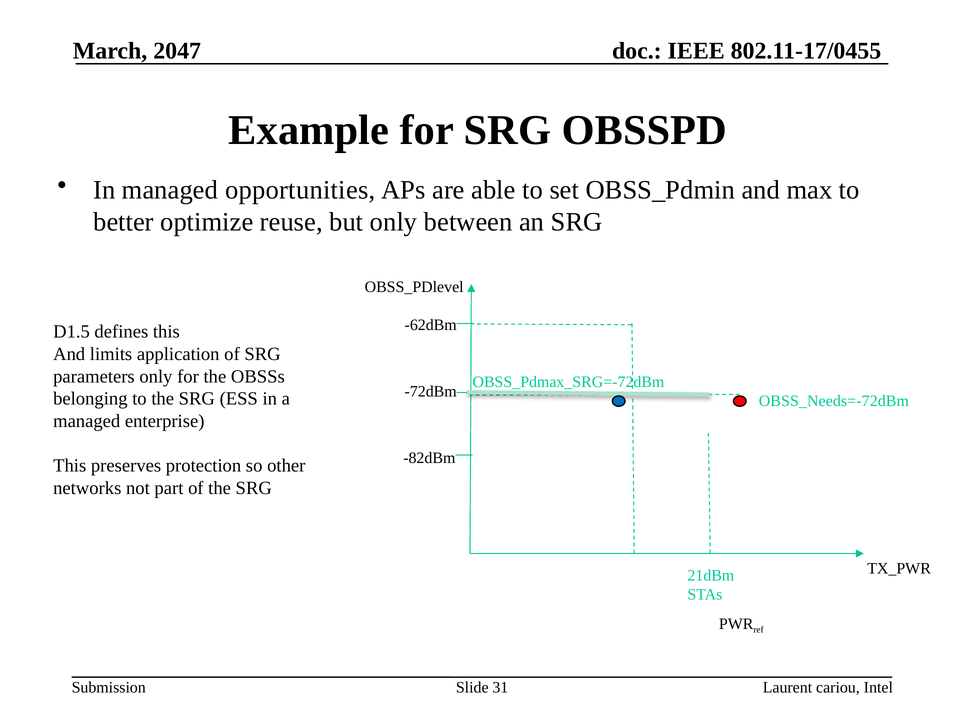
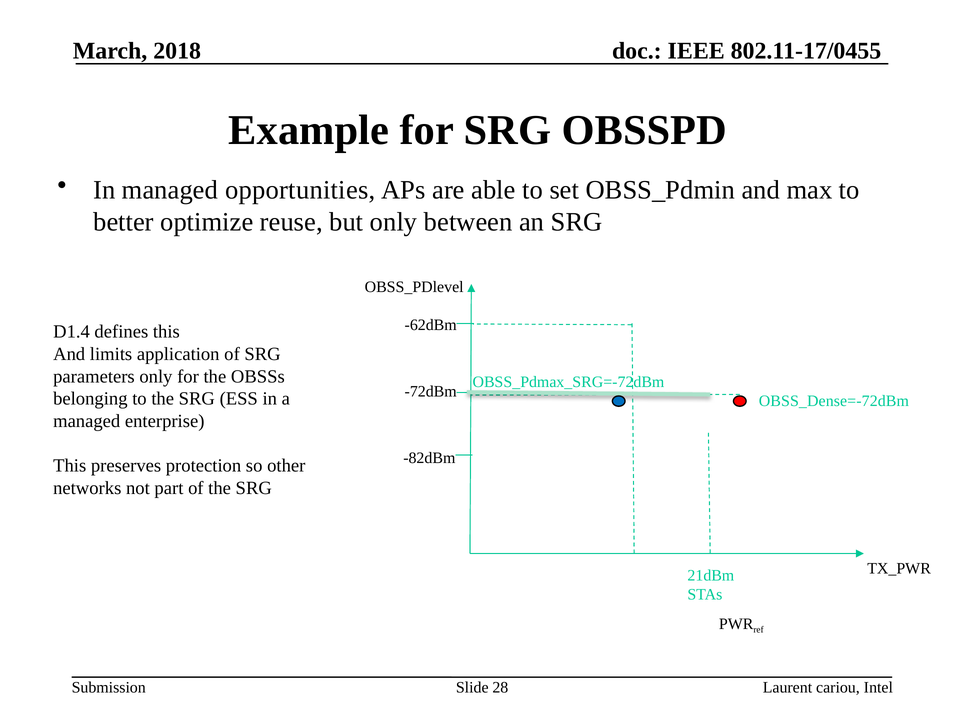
2047: 2047 -> 2018
D1.5: D1.5 -> D1.4
OBSS_Needs=-72dBm: OBSS_Needs=-72dBm -> OBSS_Dense=-72dBm
31: 31 -> 28
